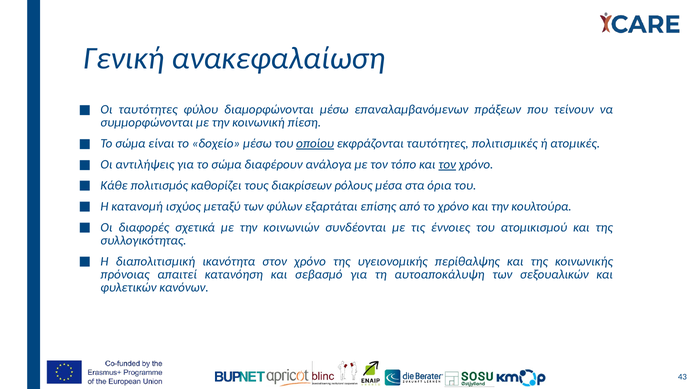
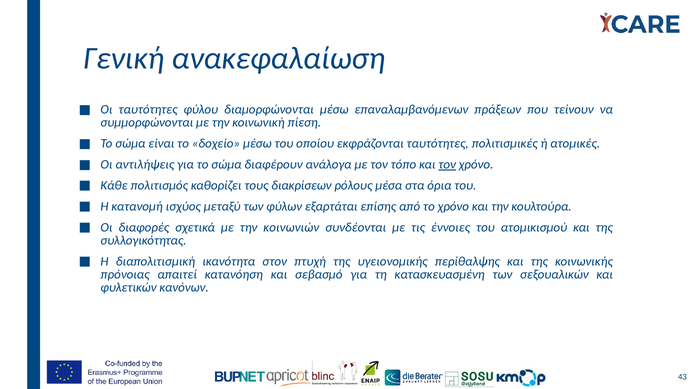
οποίου underline: present -> none
στον χρόνο: χρόνο -> πτυχή
αυτοαποκάλυψη: αυτοαποκάλυψη -> κατασκευασμένη
